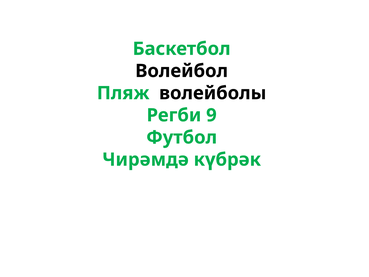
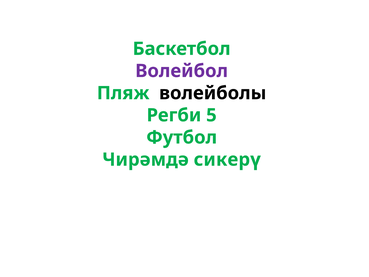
Волейбол colour: black -> purple
9: 9 -> 5
күбрәк: күбрәк -> сикерү
